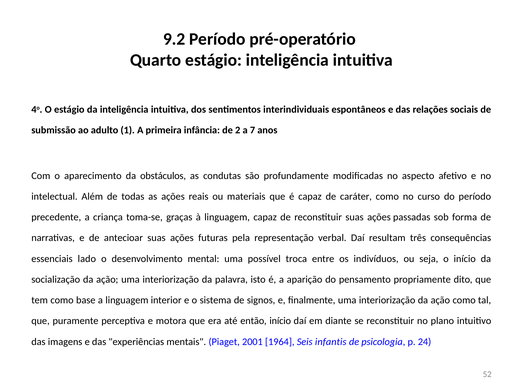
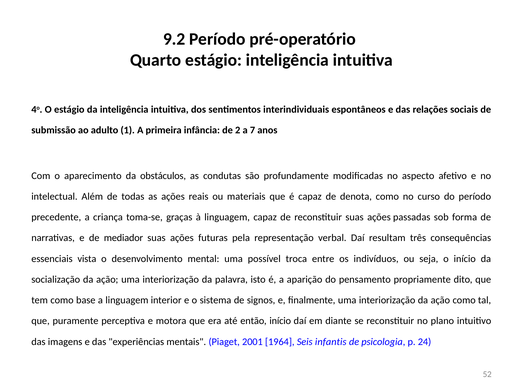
caráter: caráter -> denota
antecioar: antecioar -> mediador
lado: lado -> vista
